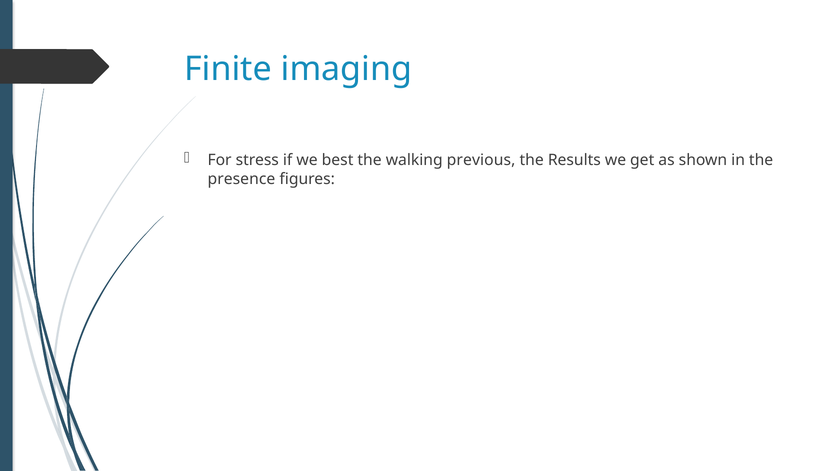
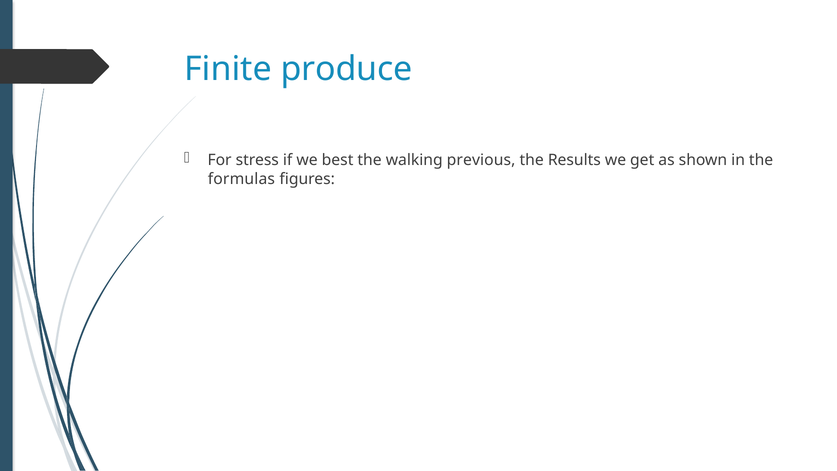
imaging: imaging -> produce
presence: presence -> formulas
